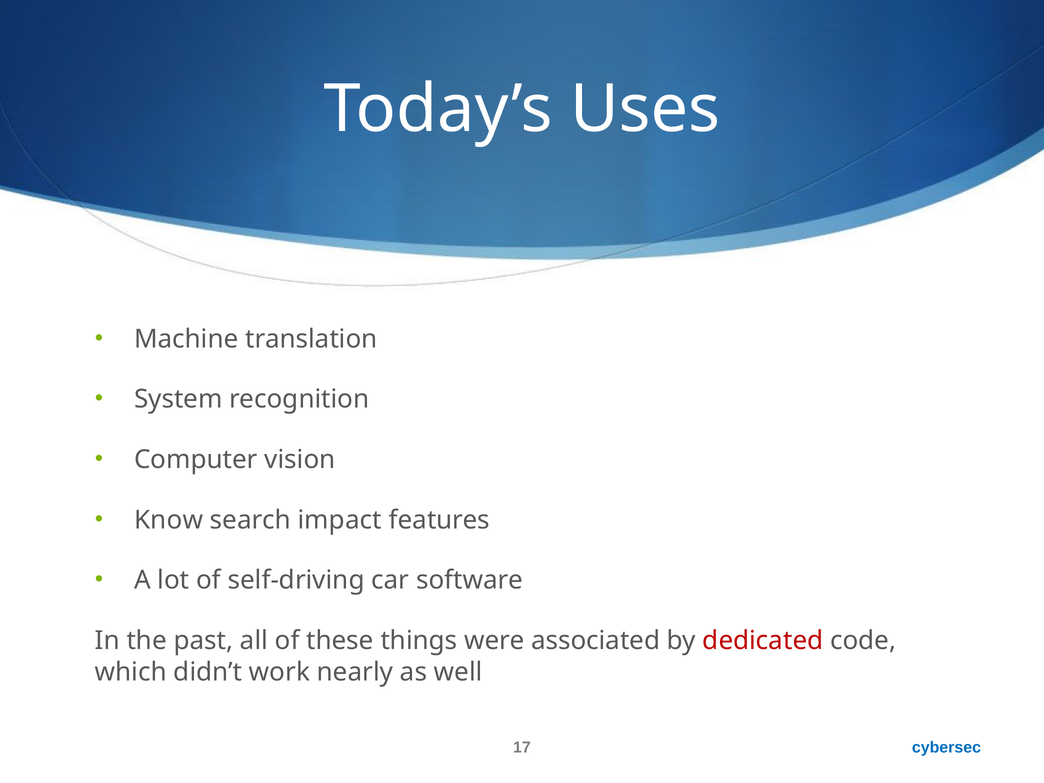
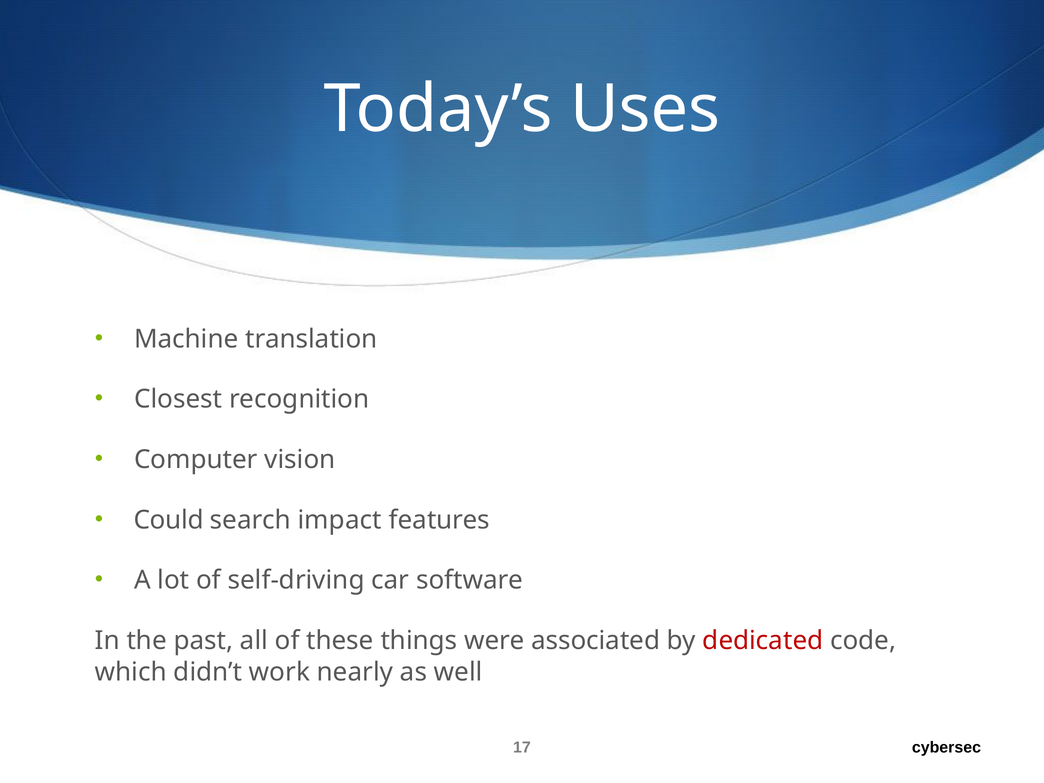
System: System -> Closest
Know: Know -> Could
cybersec colour: blue -> black
